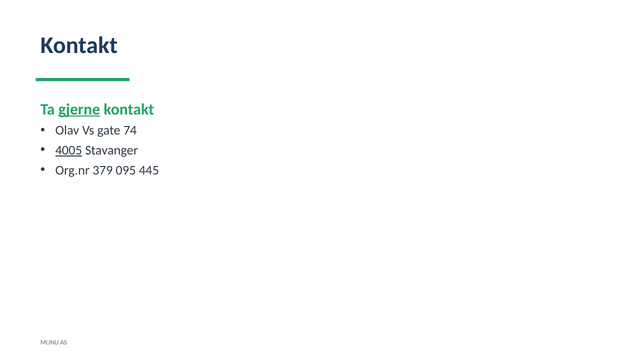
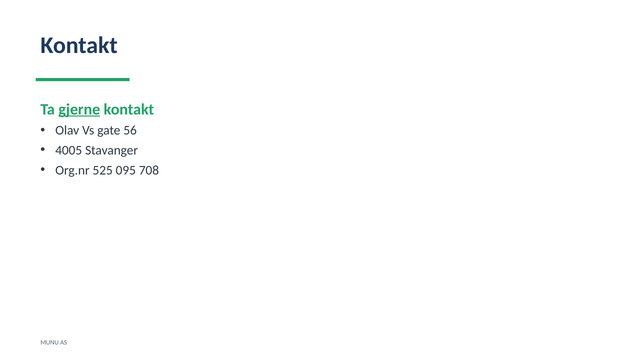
74: 74 -> 56
4005 underline: present -> none
379: 379 -> 525
445: 445 -> 708
